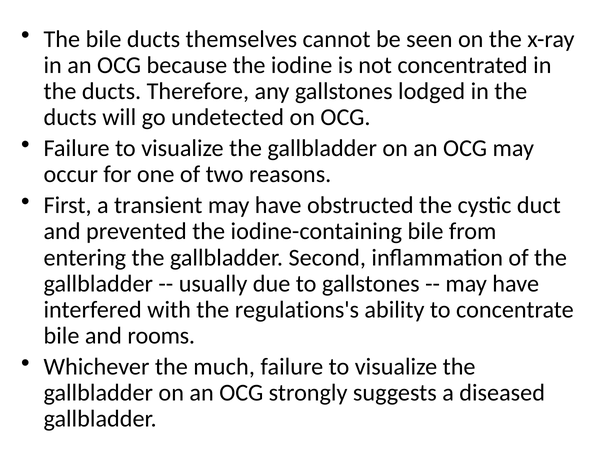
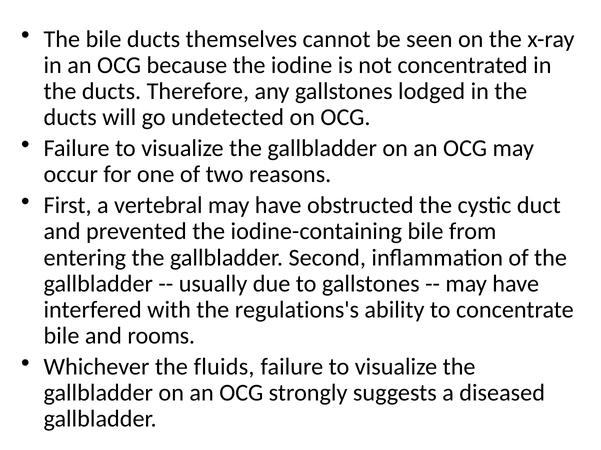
transient: transient -> vertebral
much: much -> fluids
